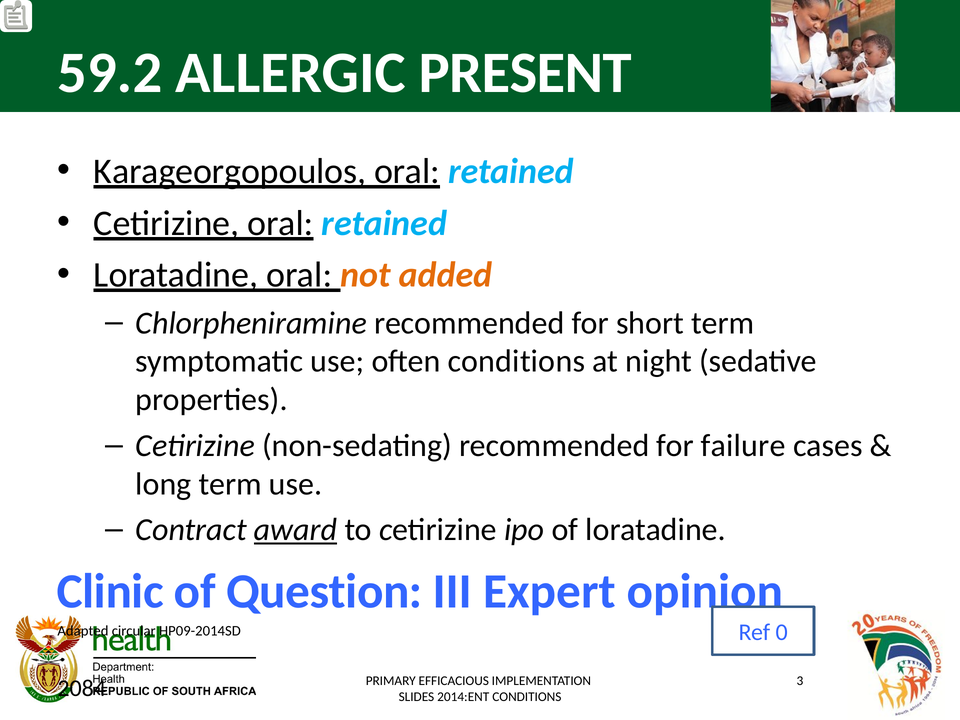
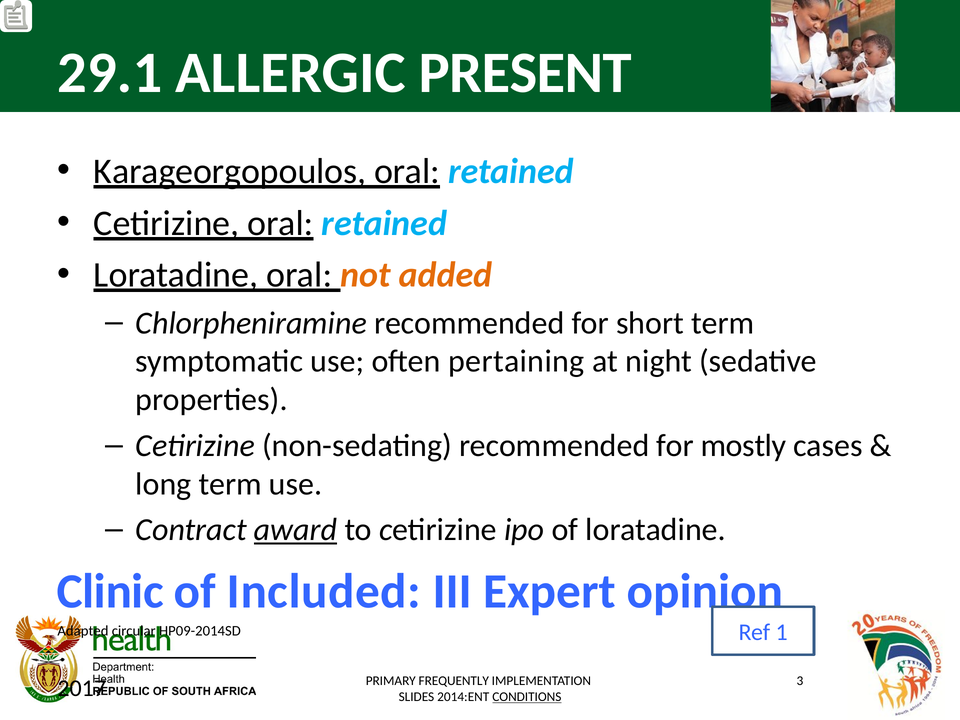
59.2: 59.2 -> 29.1
often conditions: conditions -> pertaining
failure: failure -> mostly
Question: Question -> Included
0: 0 -> 1
EFFICACIOUS: EFFICACIOUS -> FREQUENTLY
2084: 2084 -> 2017
CONDITIONS at (527, 697) underline: none -> present
